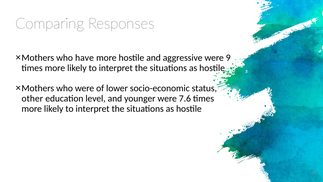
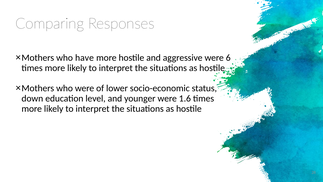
9: 9 -> 6
other: other -> down
7.6: 7.6 -> 1.6
